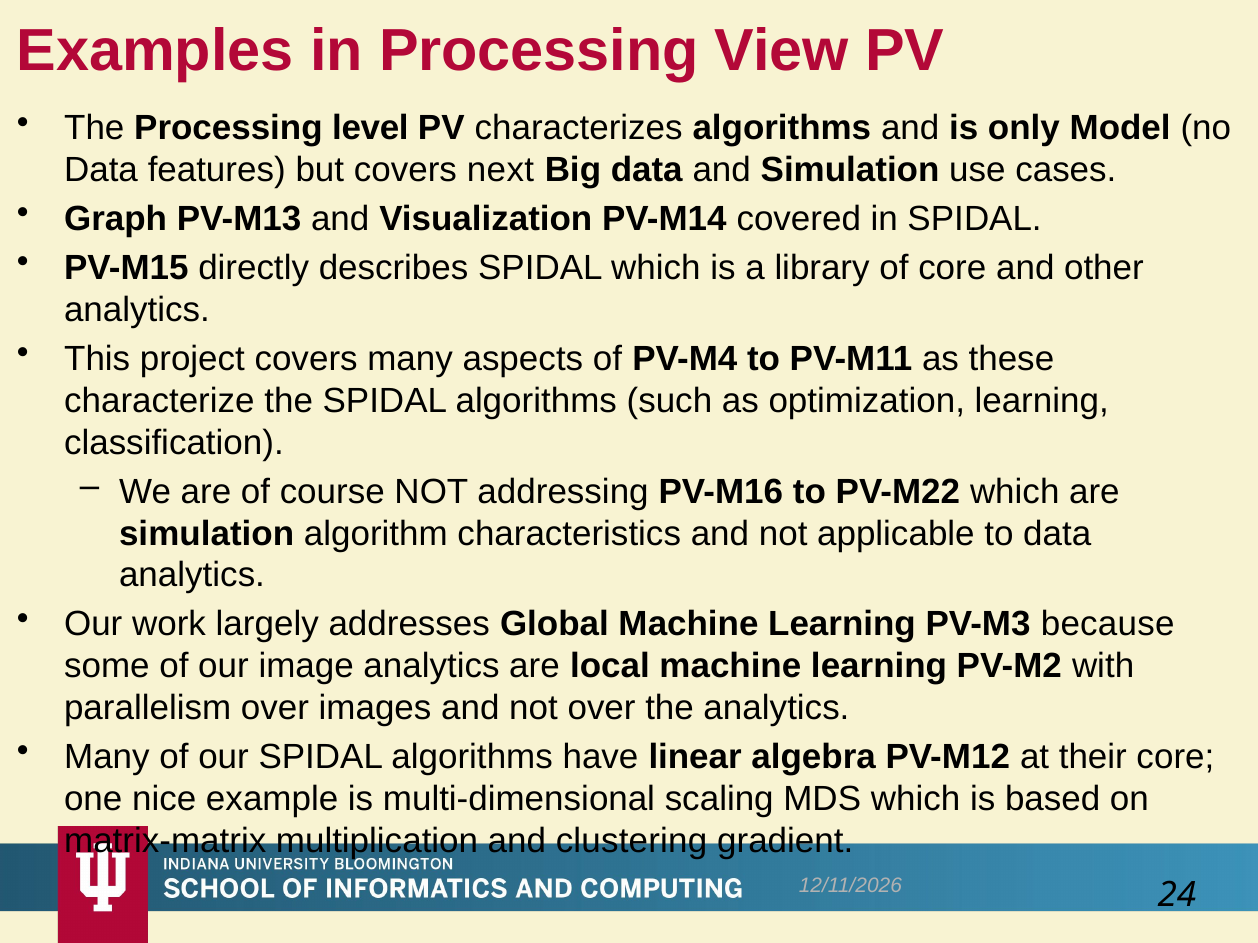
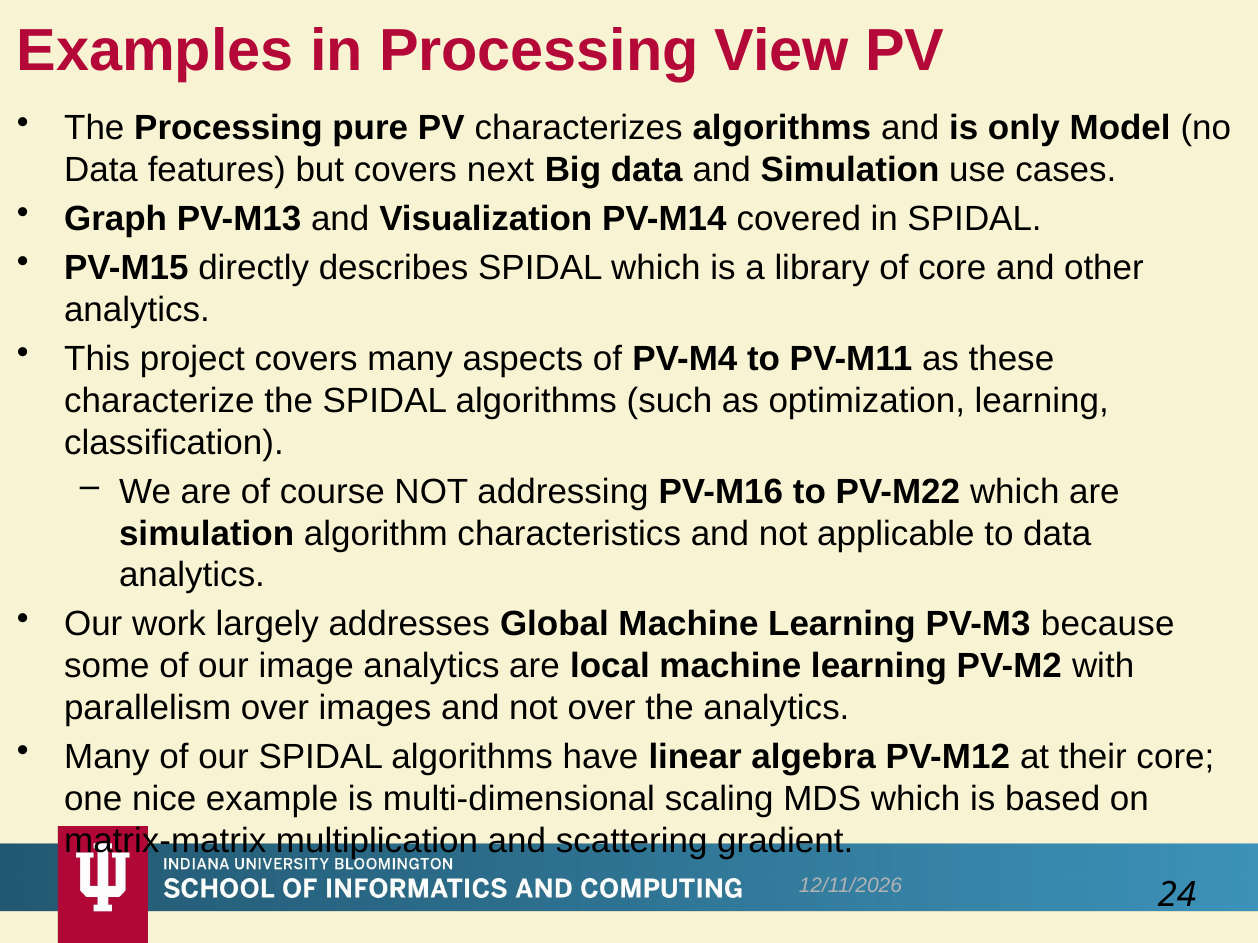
level: level -> pure
clustering: clustering -> scattering
